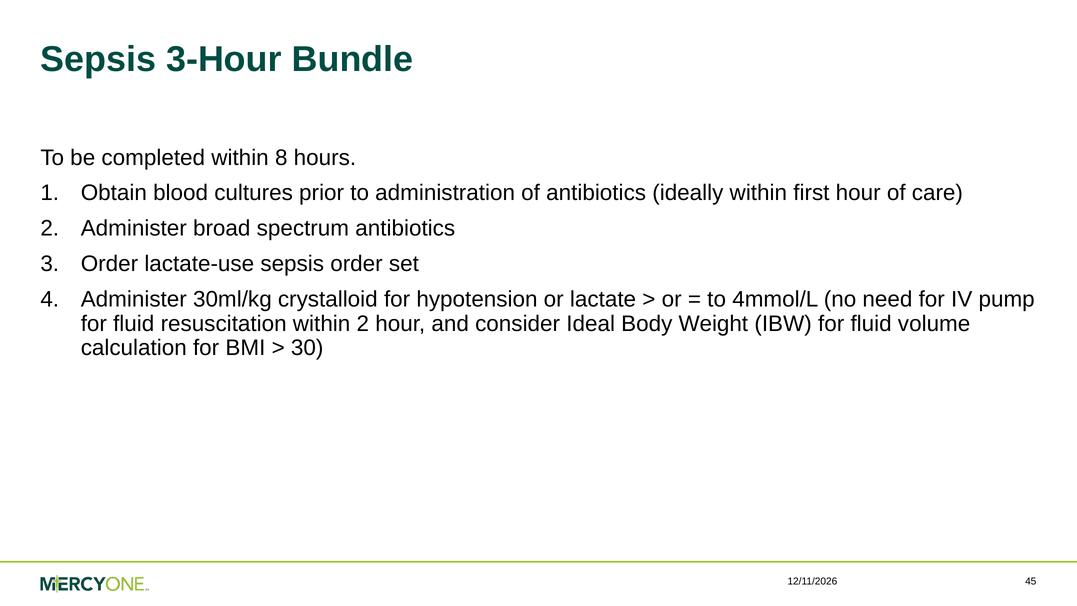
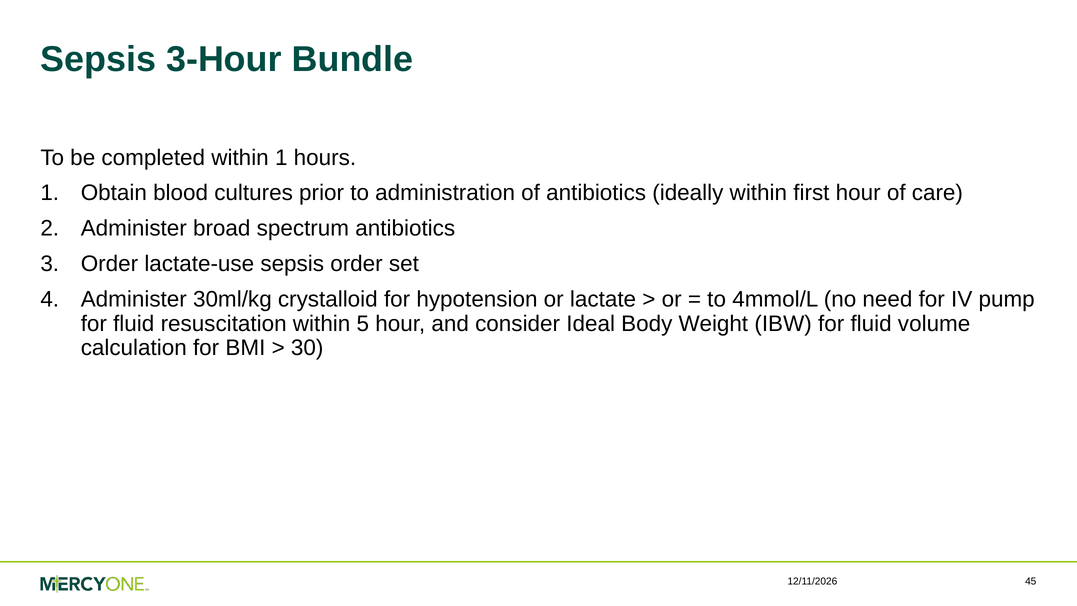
within 8: 8 -> 1
within 2: 2 -> 5
